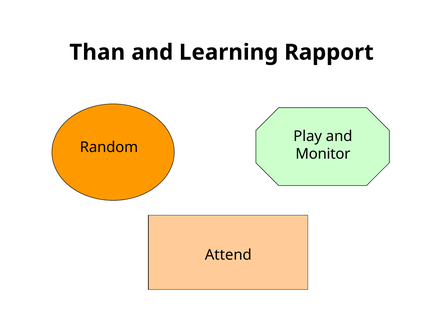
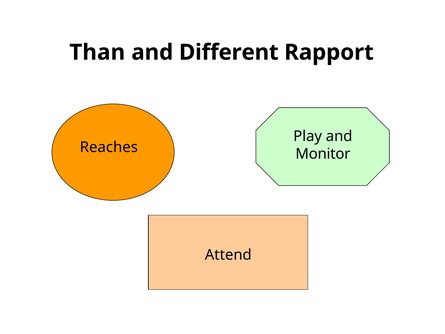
Learning: Learning -> Different
Random: Random -> Reaches
